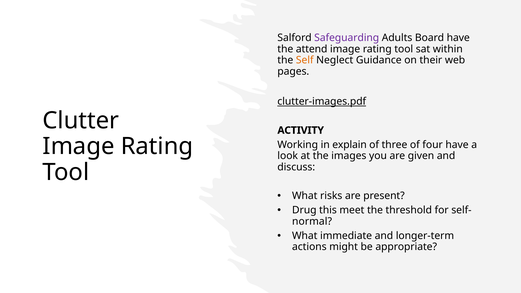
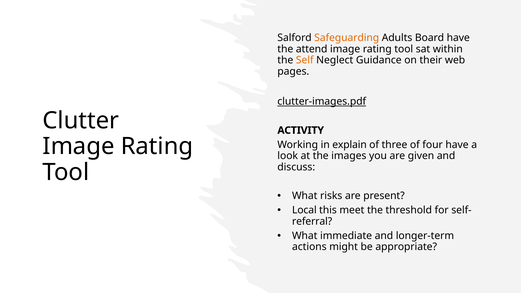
Safeguarding colour: purple -> orange
Drug: Drug -> Local
normal: normal -> referral
